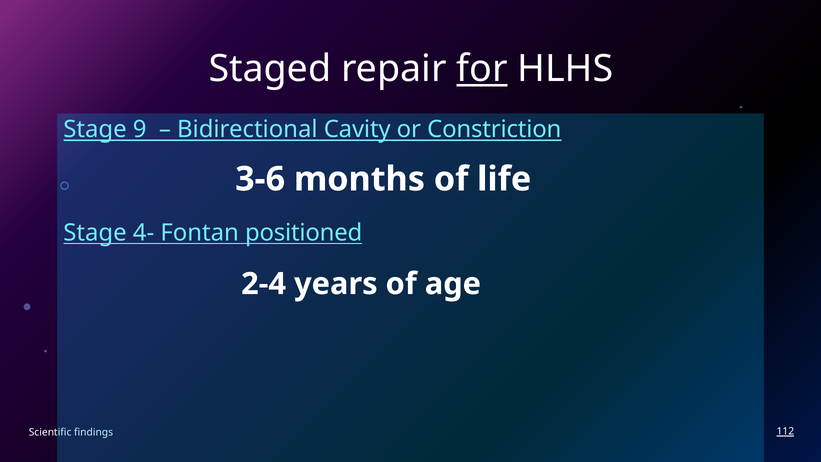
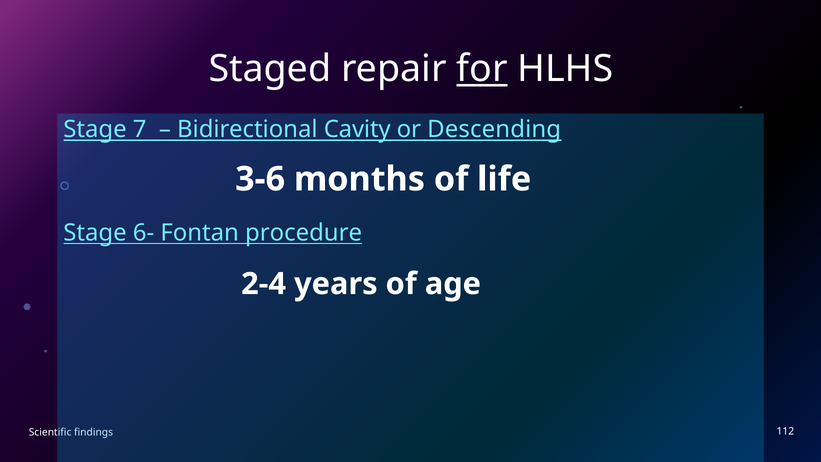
9: 9 -> 7
Constriction: Constriction -> Descending
4-: 4- -> 6-
positioned: positioned -> procedure
112 underline: present -> none
